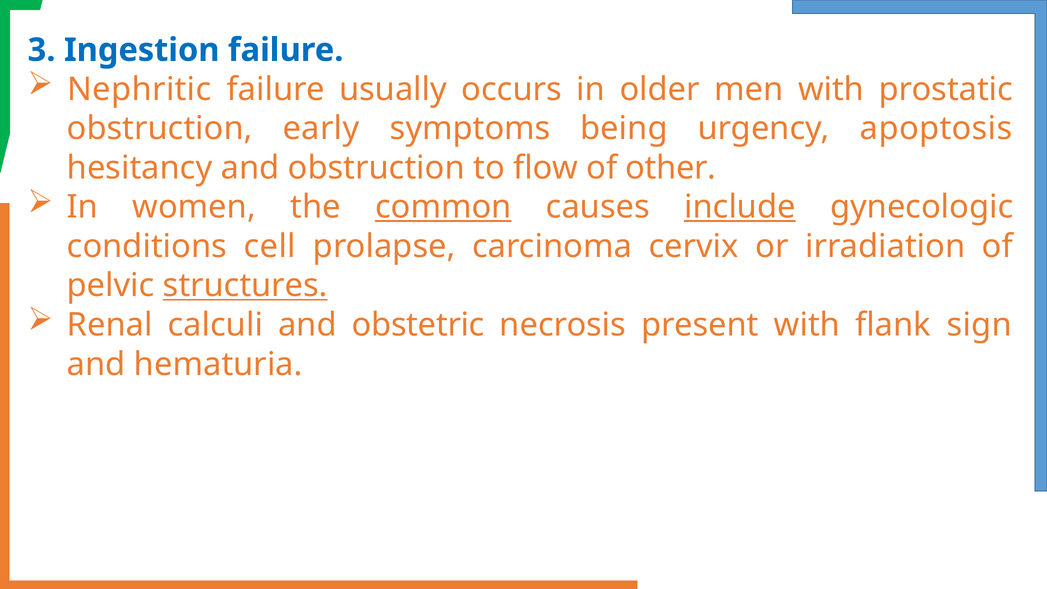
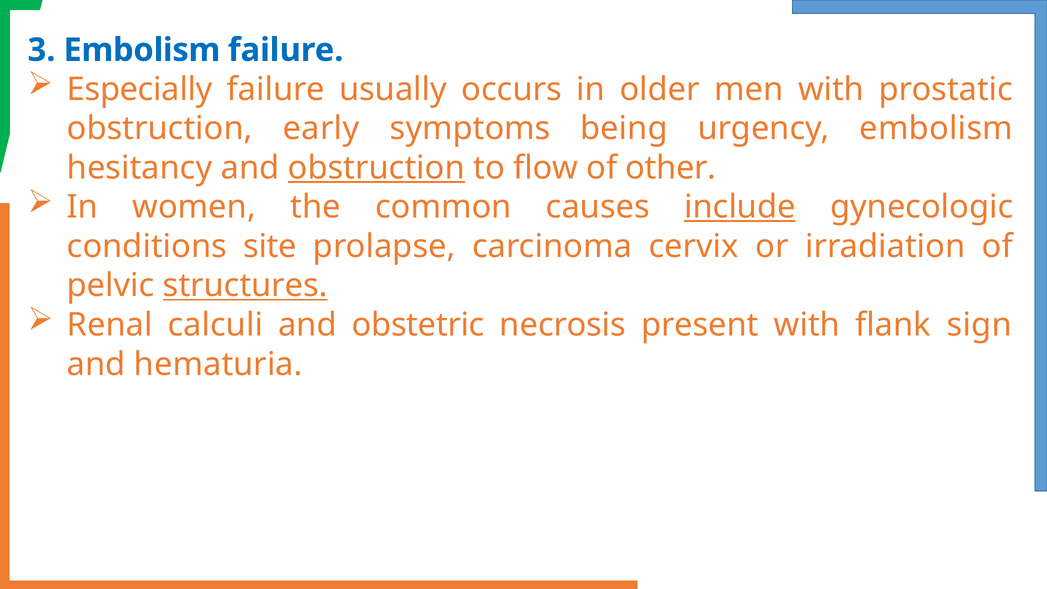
3 Ingestion: Ingestion -> Embolism
Nephritic: Nephritic -> Especially
urgency apoptosis: apoptosis -> embolism
obstruction at (376, 168) underline: none -> present
common underline: present -> none
cell: cell -> site
